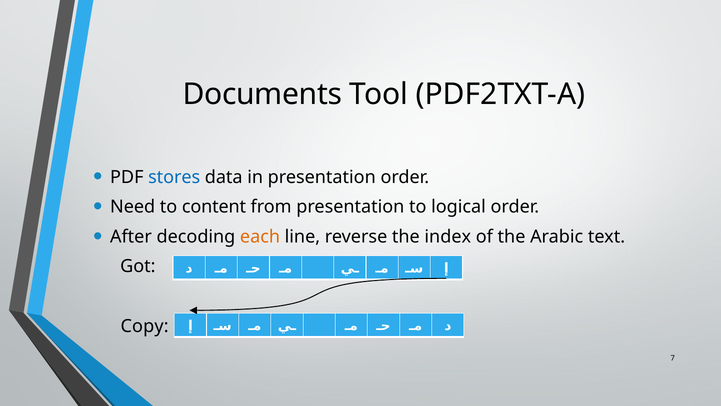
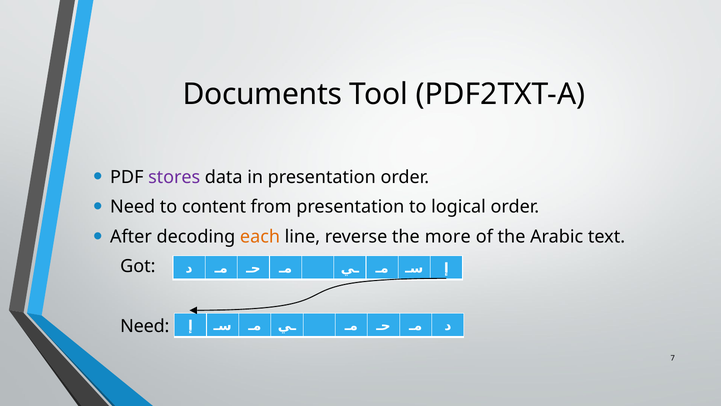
stores colour: blue -> purple
index: index -> more
Copy at (145, 326): Copy -> Need
